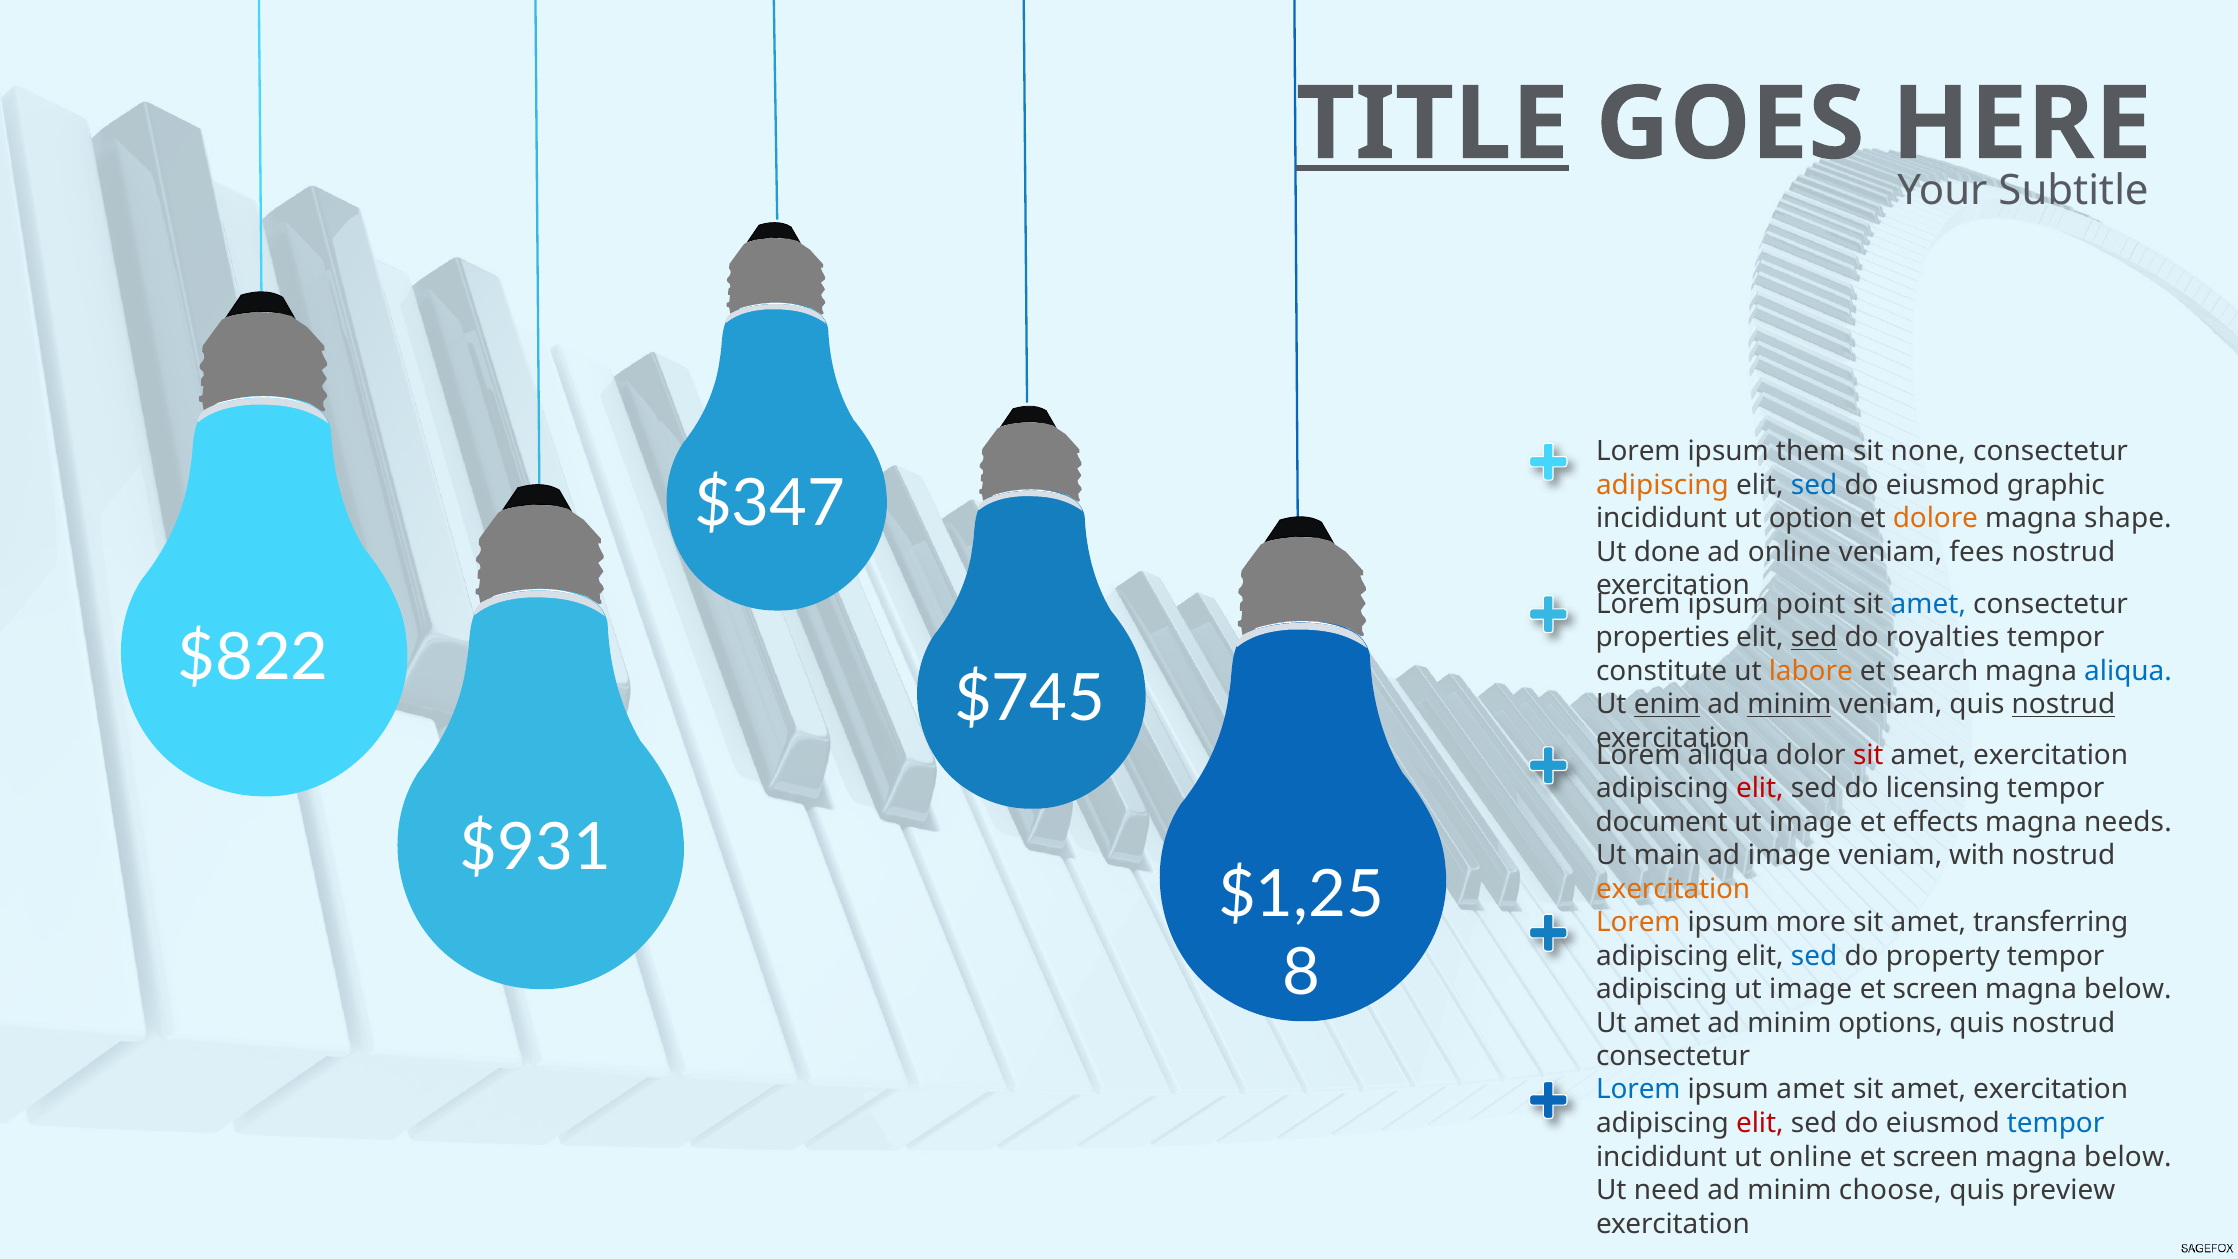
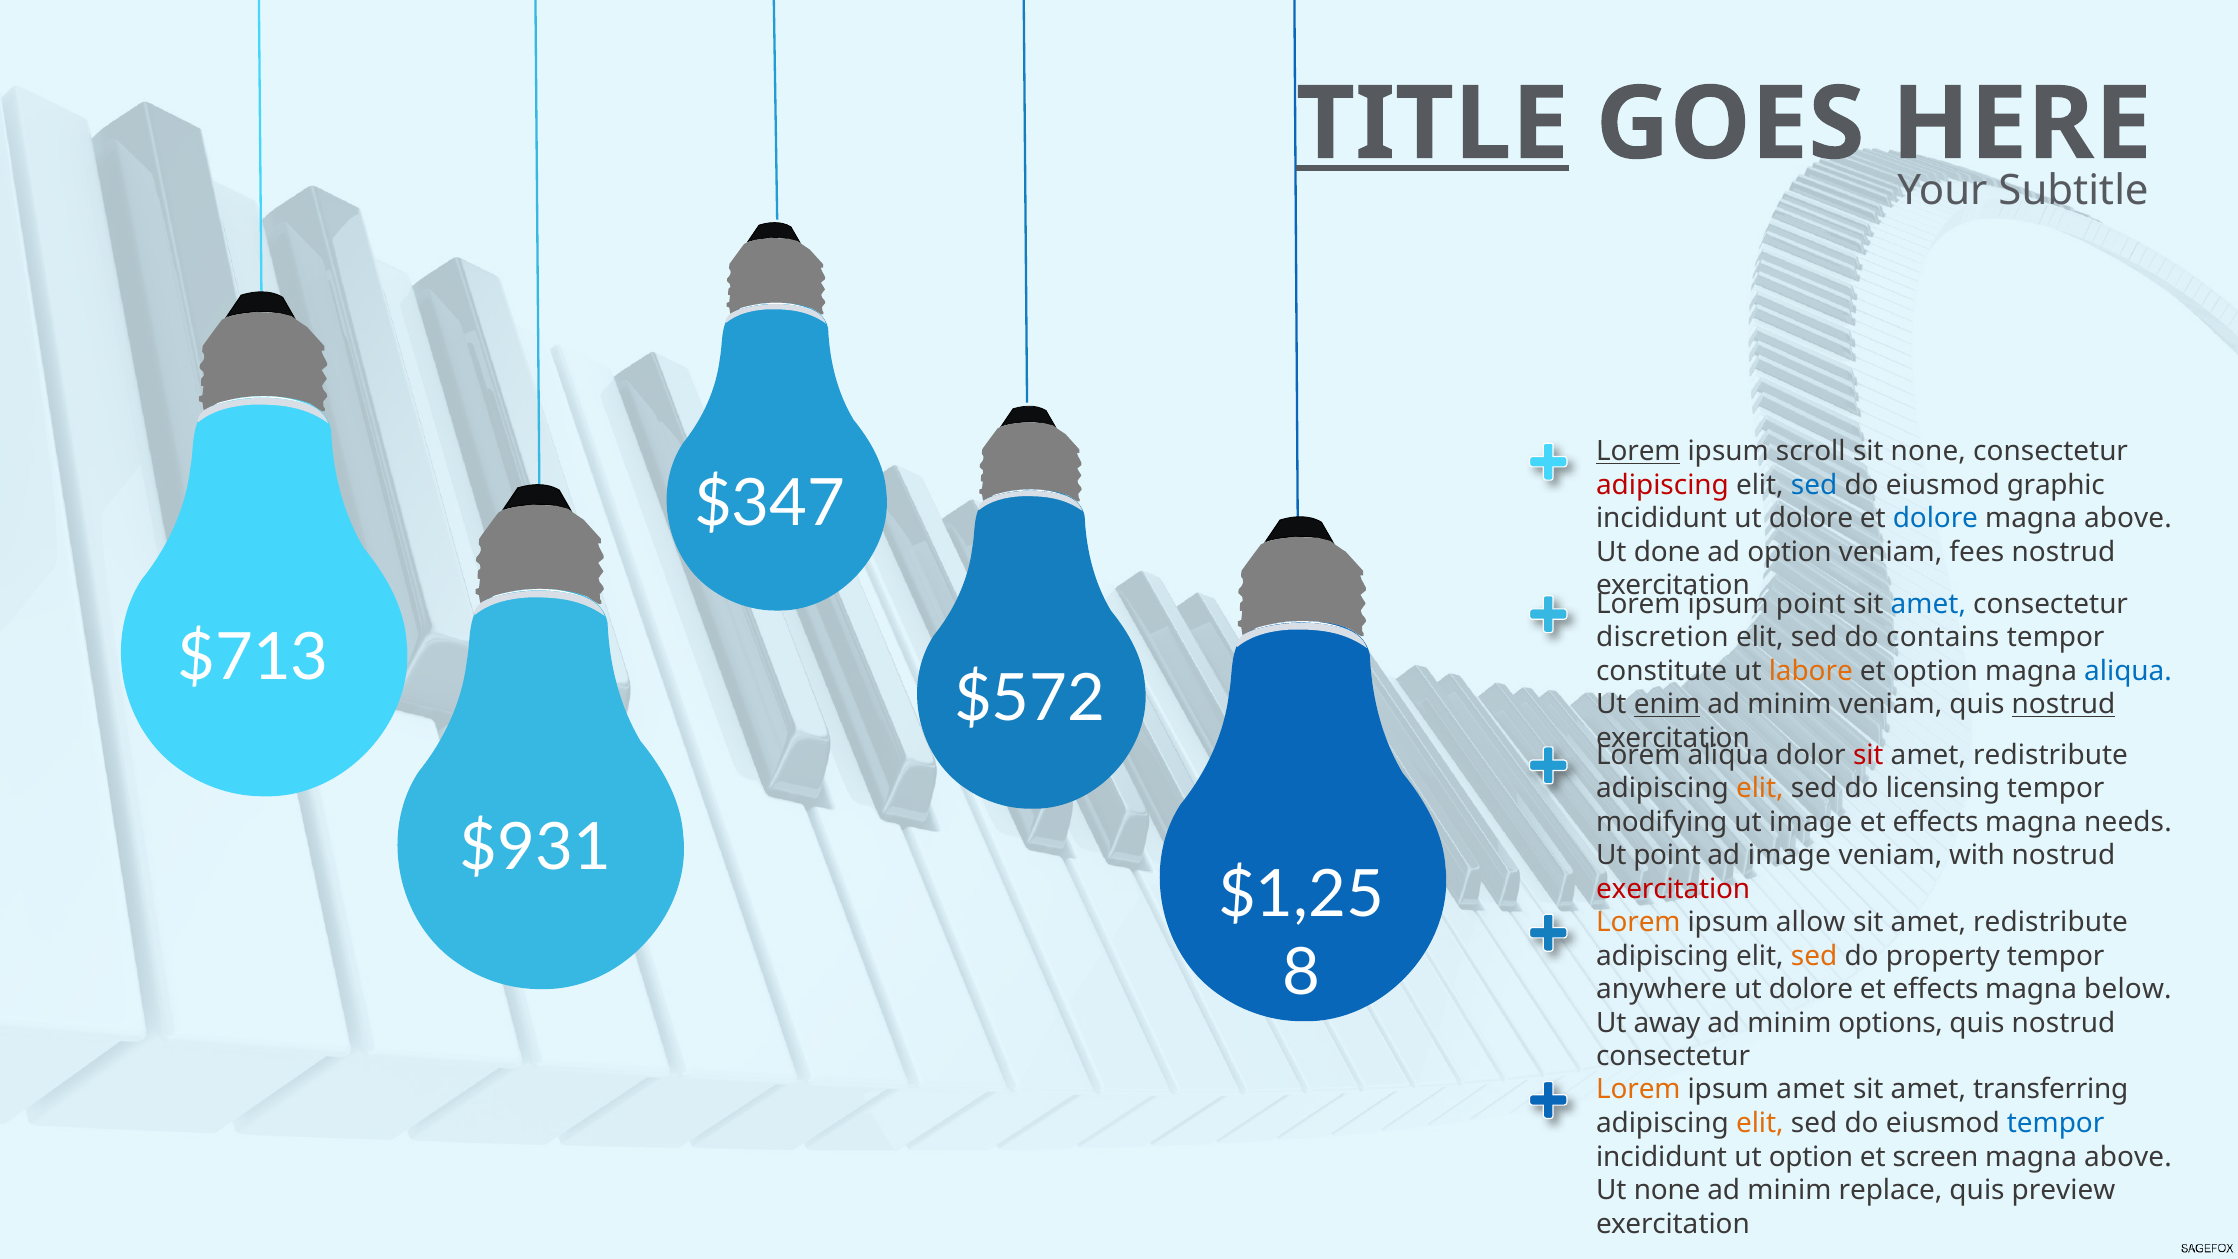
Lorem at (1638, 451) underline: none -> present
them: them -> scroll
adipiscing at (1663, 485) colour: orange -> red
incididunt ut option: option -> dolore
dolore at (1935, 518) colour: orange -> blue
shape at (2128, 518): shape -> above
ad online: online -> option
properties: properties -> discretion
sed at (1814, 637) underline: present -> none
royalties: royalties -> contains
$822: $822 -> $713
et search: search -> option
$745: $745 -> $572
minim at (1789, 704) underline: present -> none
exercitation at (2051, 755): exercitation -> redistribute
elit at (1760, 789) colour: red -> orange
document: document -> modifying
Ut main: main -> point
exercitation at (1673, 889) colour: orange -> red
more: more -> allow
transferring at (2051, 922): transferring -> redistribute
sed at (1814, 956) colour: blue -> orange
adipiscing at (1662, 989): adipiscing -> anywhere
image at (1811, 989): image -> dolore
screen at (1936, 989): screen -> effects
Ut amet: amet -> away
Lorem at (1638, 1090) colour: blue -> orange
exercitation at (2051, 1090): exercitation -> transferring
elit at (1760, 1123) colour: red -> orange
ut online: online -> option
below at (2128, 1157): below -> above
Ut need: need -> none
choose: choose -> replace
